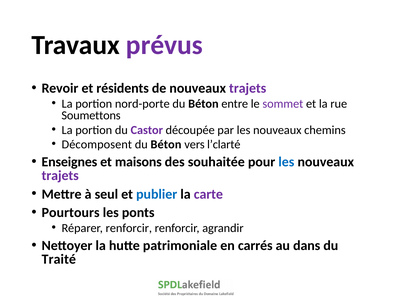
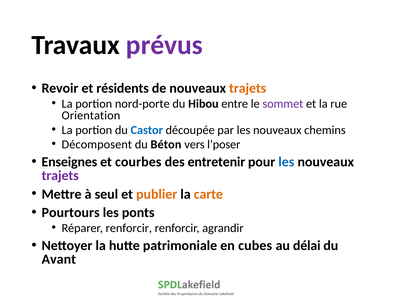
trajets at (248, 88) colour: purple -> orange
Béton at (203, 104): Béton -> Hibou
Soumettons: Soumettons -> Orientation
Castor colour: purple -> blue
l’clarté: l’clarté -> l’poser
maisons: maisons -> courbes
souhaitée: souhaitée -> entretenir
publier colour: blue -> orange
carte colour: purple -> orange
carrés: carrés -> cubes
dans: dans -> délai
Traité: Traité -> Avant
